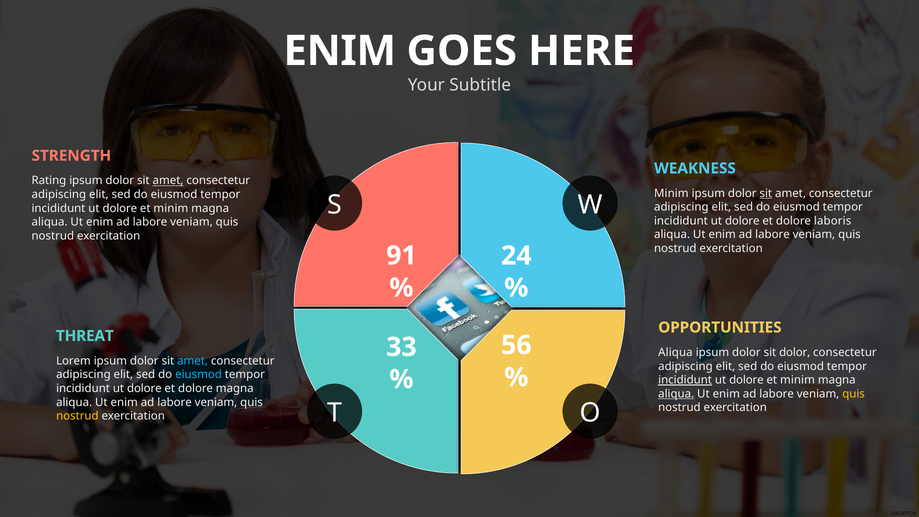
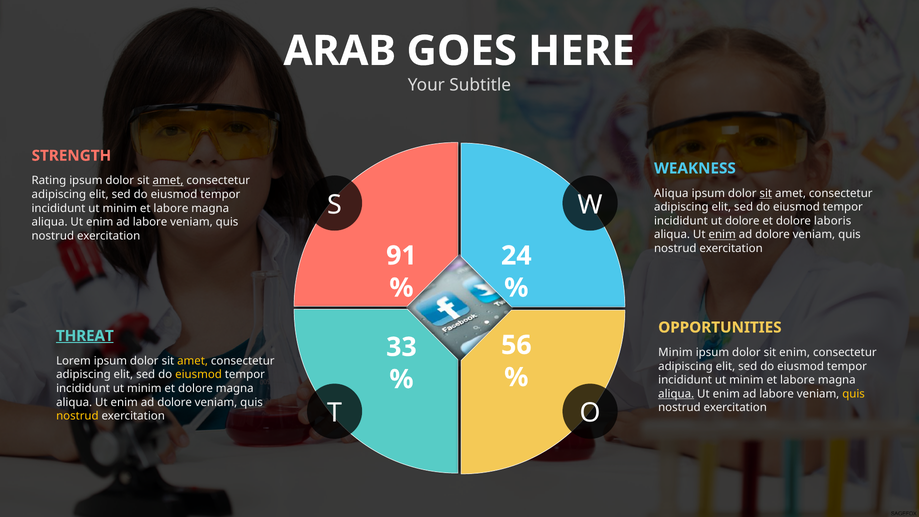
ENIM at (340, 51): ENIM -> ARAB
Minim at (671, 193): Minim -> Aliqua
dolore at (120, 208): dolore -> minim
minim at (171, 208): minim -> labore
enim at (722, 235) underline: none -> present
labore at (772, 235): labore -> dolore
THREAT underline: none -> present
Aliqua at (675, 352): Aliqua -> Minim
sit dolor: dolor -> enim
amet at (193, 361) colour: light blue -> yellow
eiusmod at (199, 375) colour: light blue -> yellow
incididunt at (685, 380) underline: present -> none
dolore at (746, 380): dolore -> minim
minim at (797, 380): minim -> labore
dolore at (144, 388): dolore -> minim
labore at (175, 402): labore -> dolore
